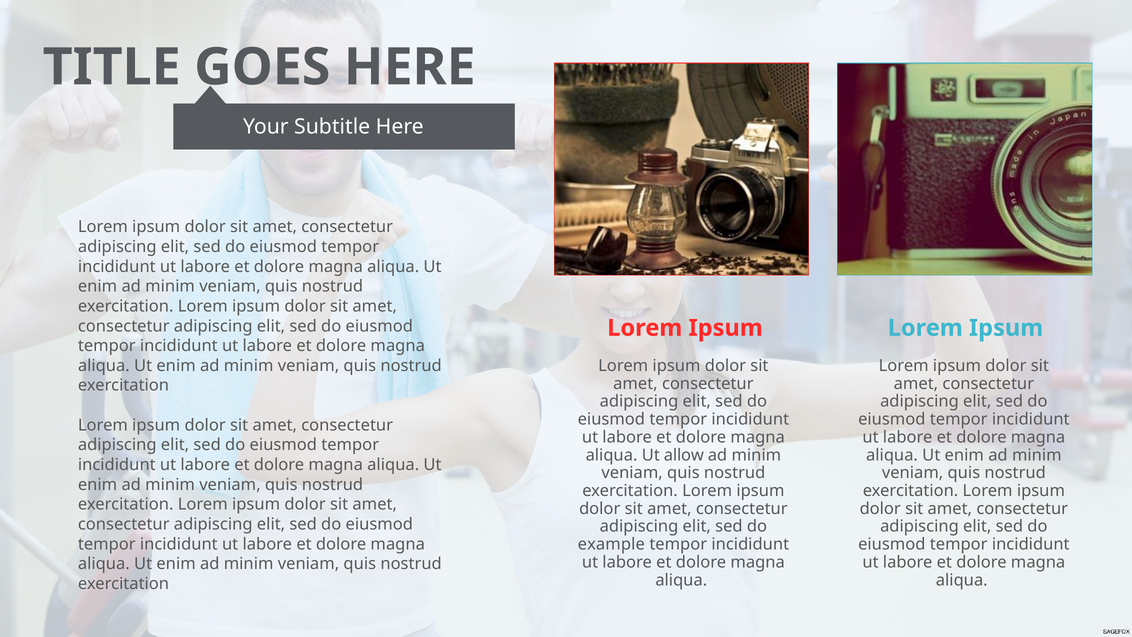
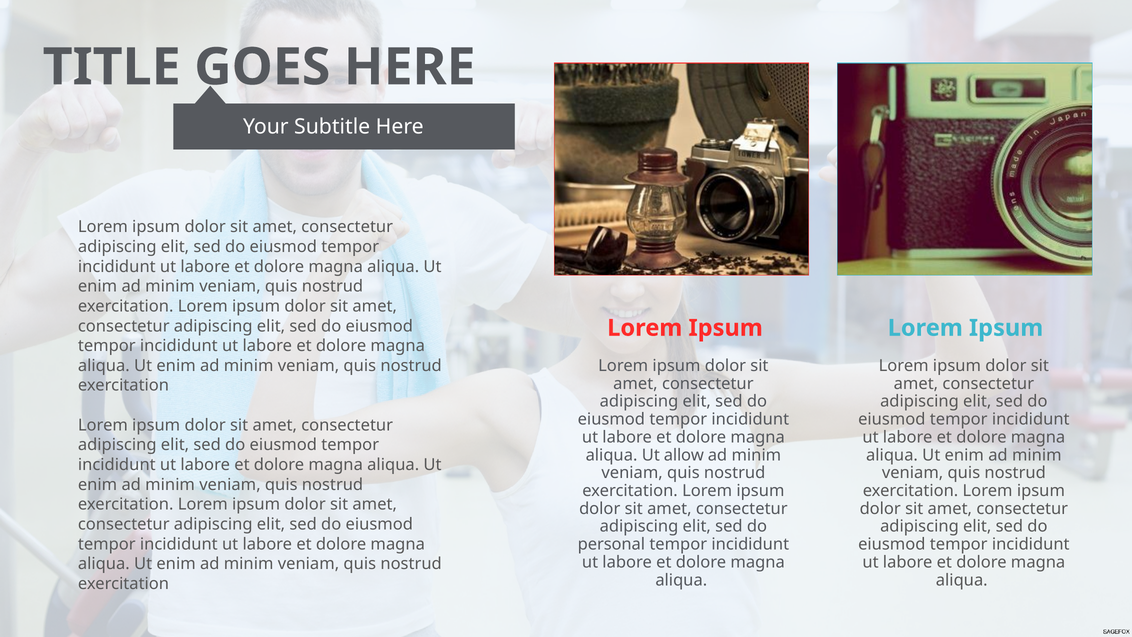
example: example -> personal
